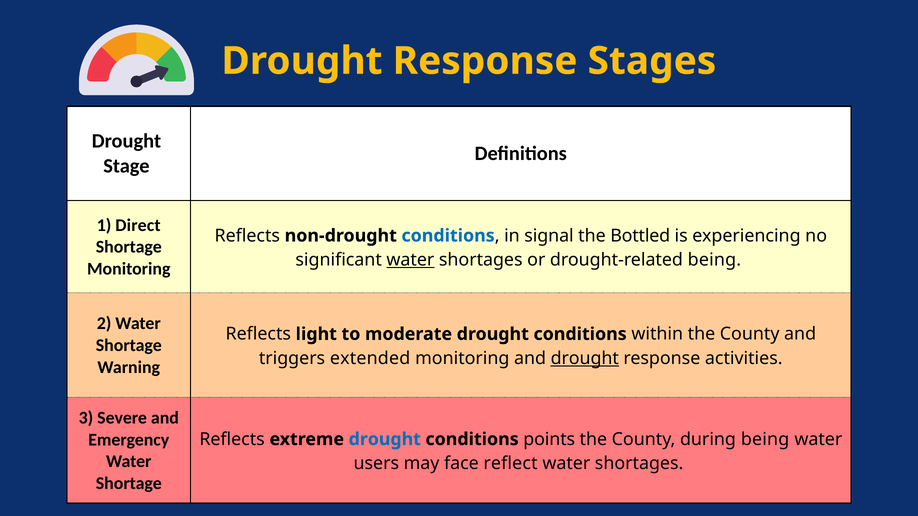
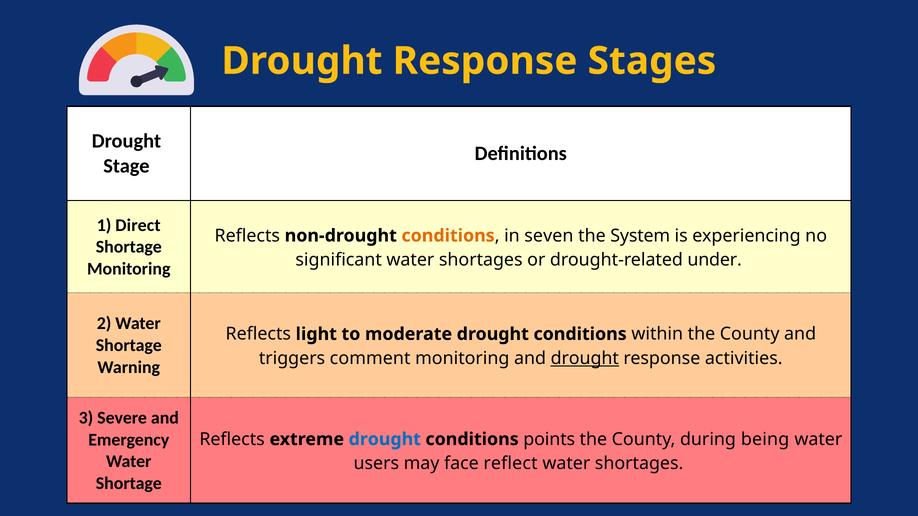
conditions at (448, 236) colour: blue -> orange
signal: signal -> seven
Bottled: Bottled -> System
water at (410, 260) underline: present -> none
drought-related being: being -> under
extended: extended -> comment
